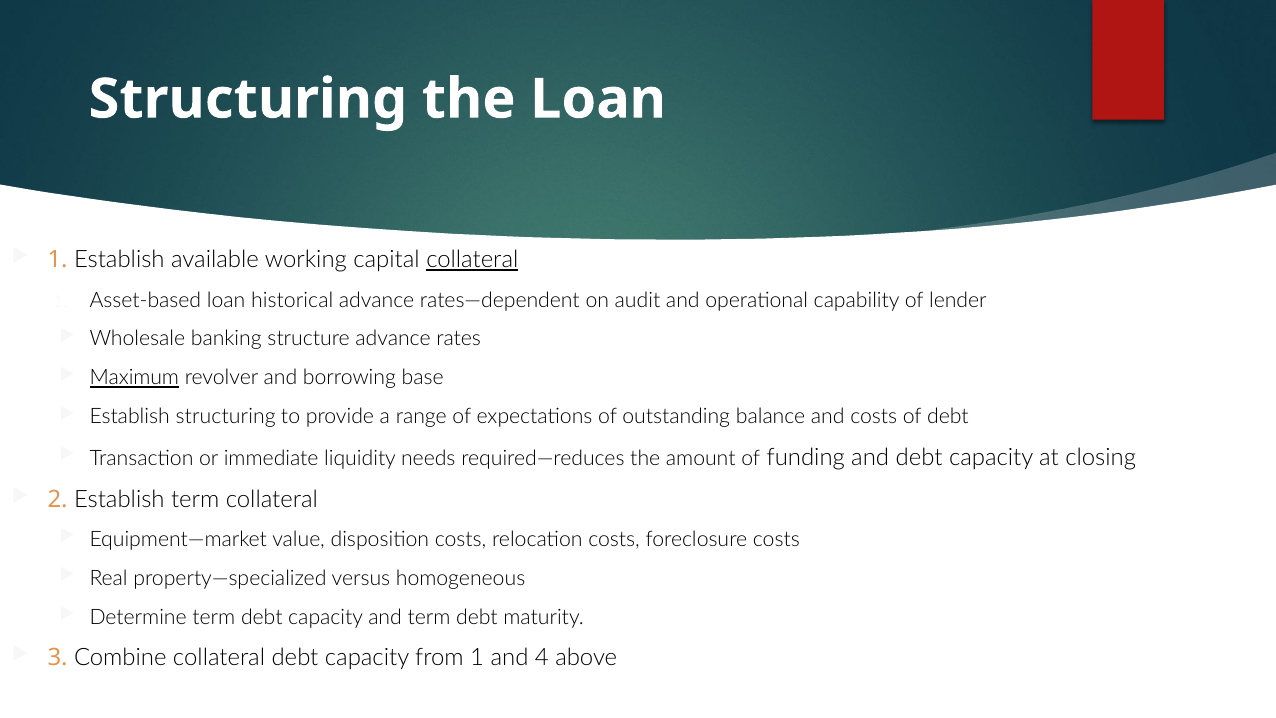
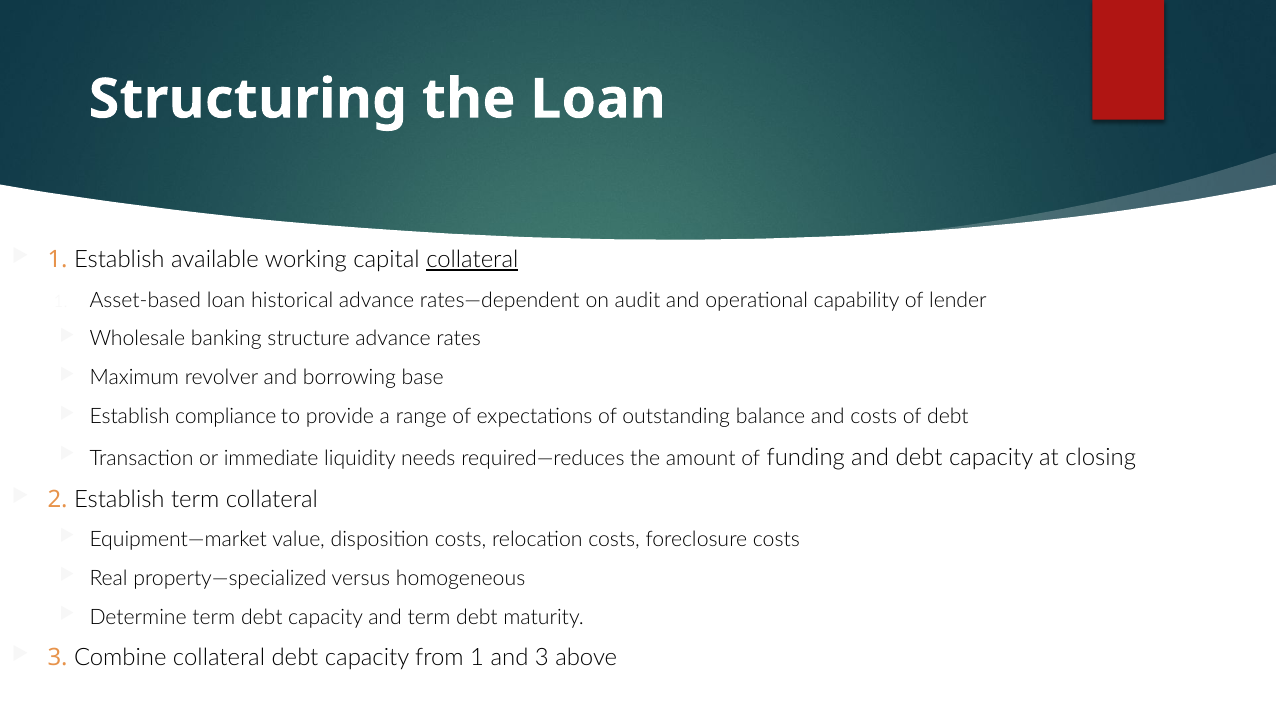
Maximum underline: present -> none
Establish structuring: structuring -> compliance
and 4: 4 -> 3
